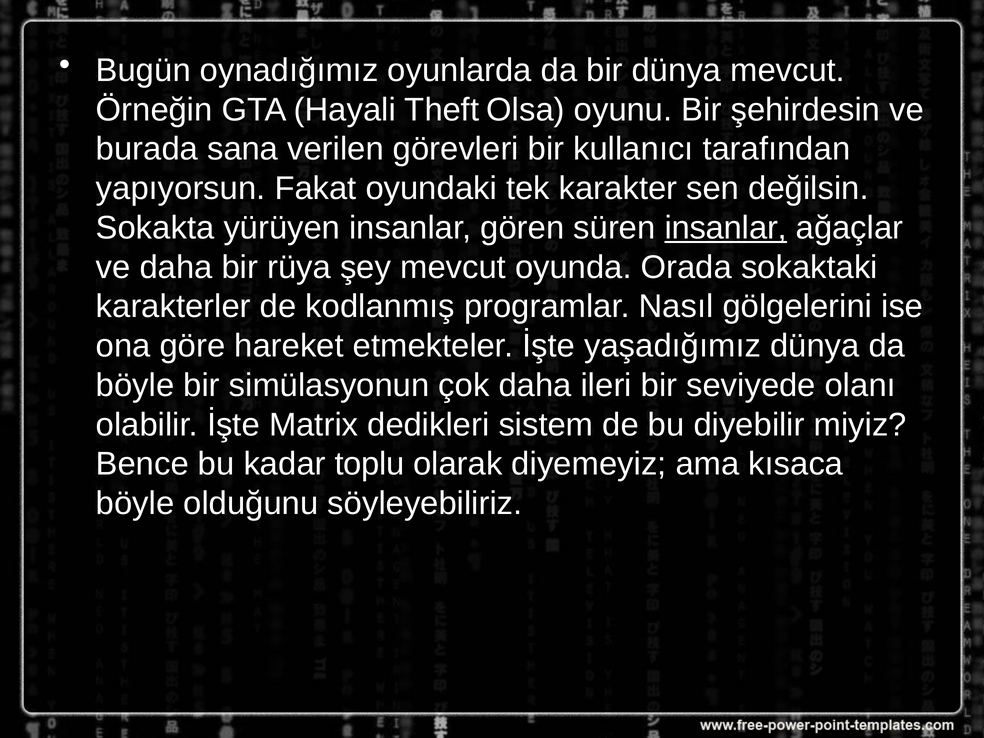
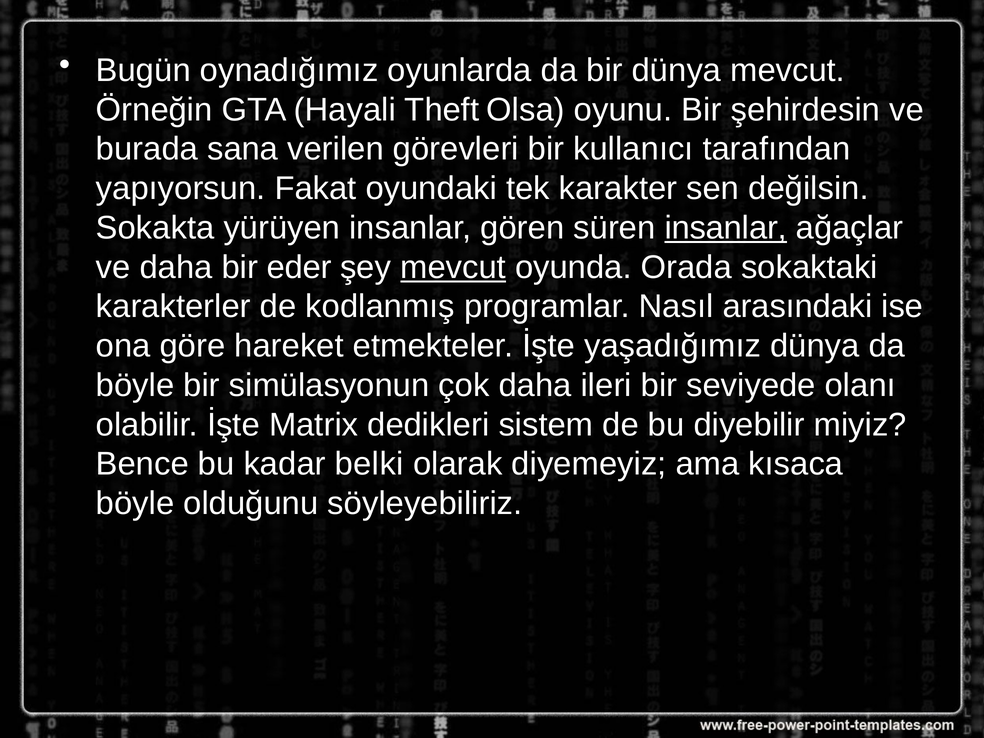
rüya: rüya -> eder
mevcut at (453, 267) underline: none -> present
gölgelerini: gölgelerini -> arasındaki
toplu: toplu -> belki
